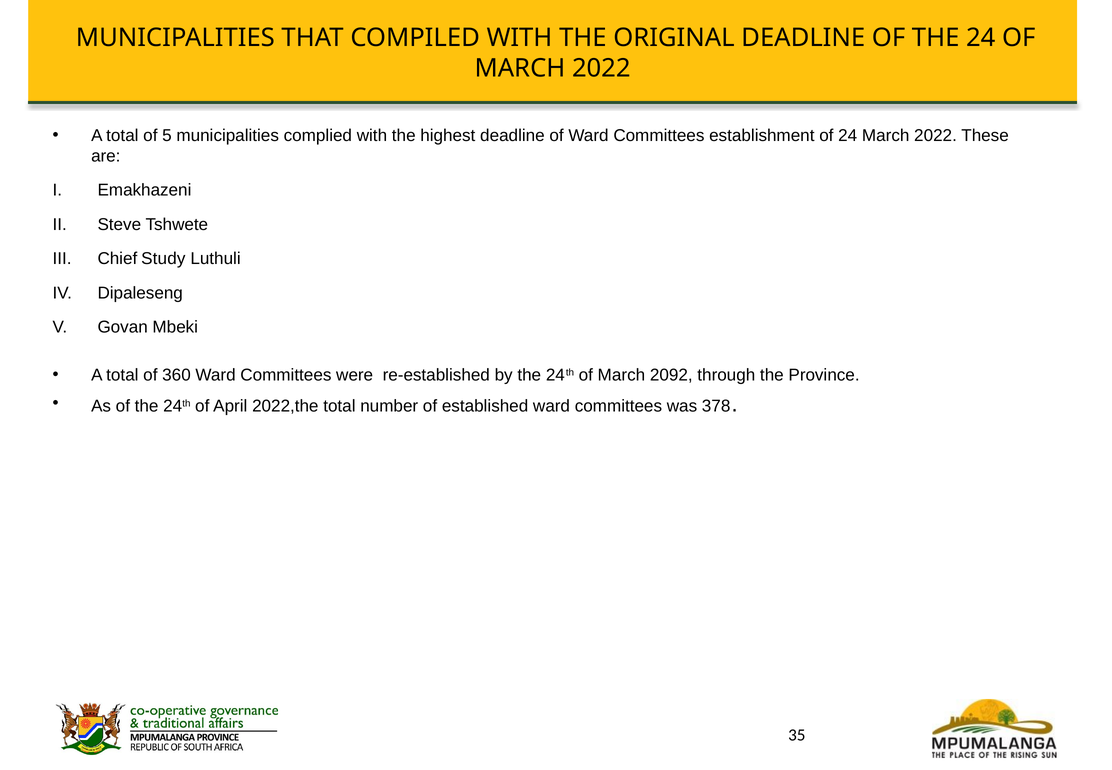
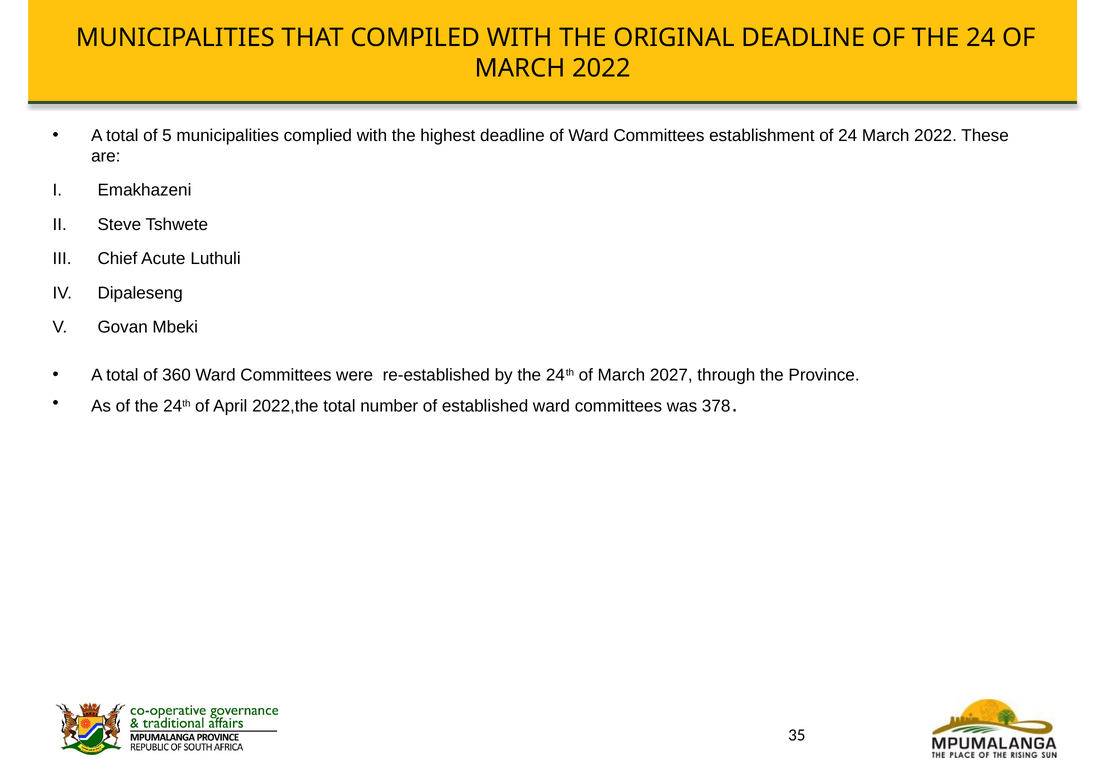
Study: Study -> Acute
2092: 2092 -> 2027
